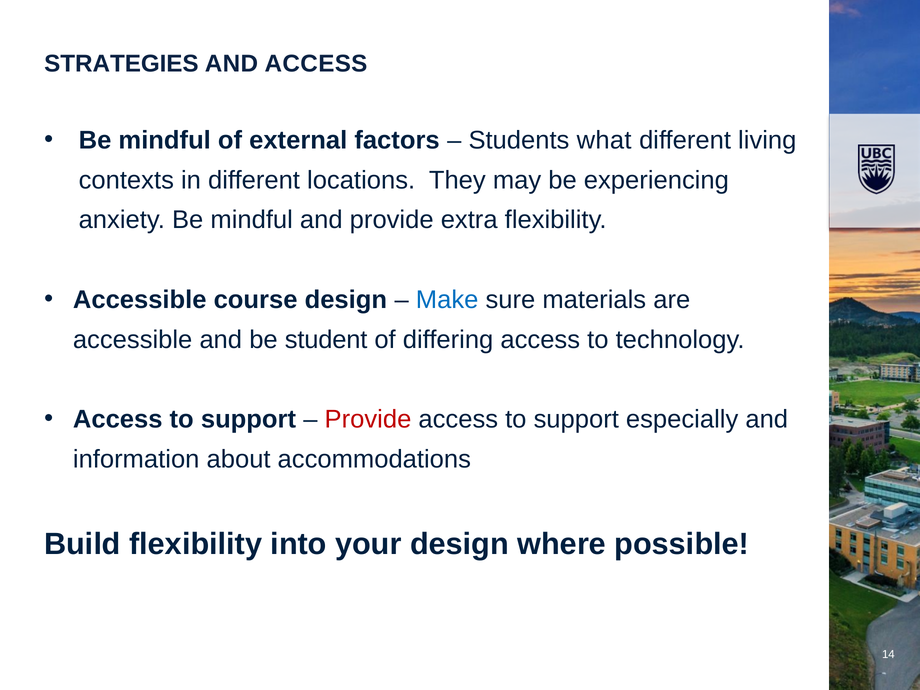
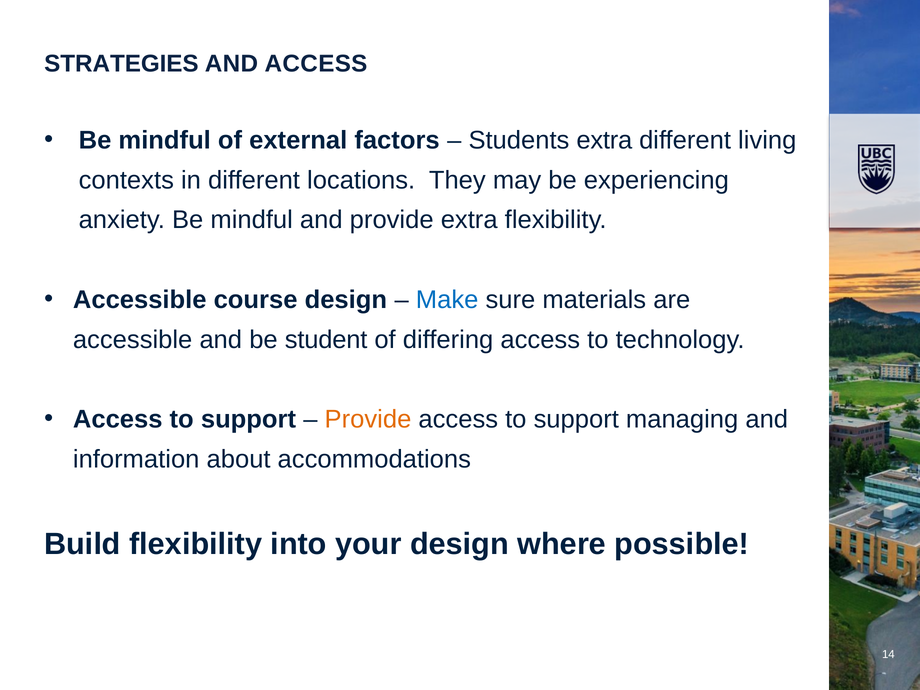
Students what: what -> extra
Provide at (368, 419) colour: red -> orange
especially: especially -> managing
